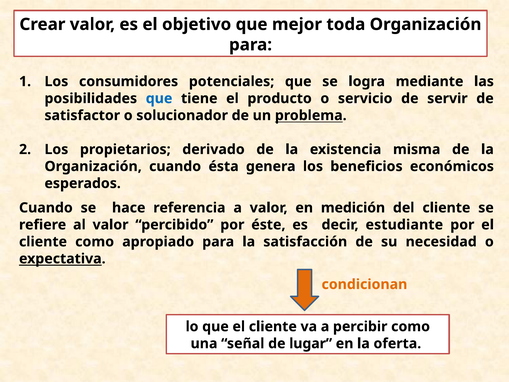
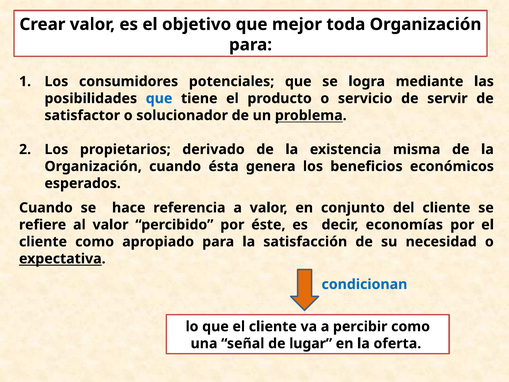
medición: medición -> conjunto
estudiante: estudiante -> economías
condicionan colour: orange -> blue
